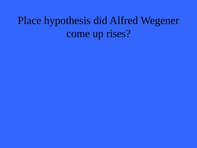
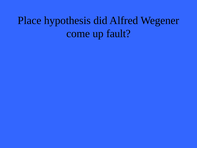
rises: rises -> fault
